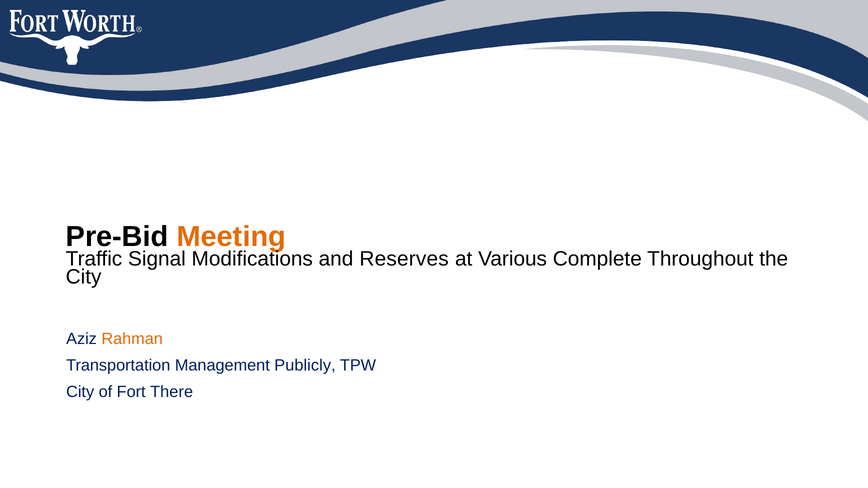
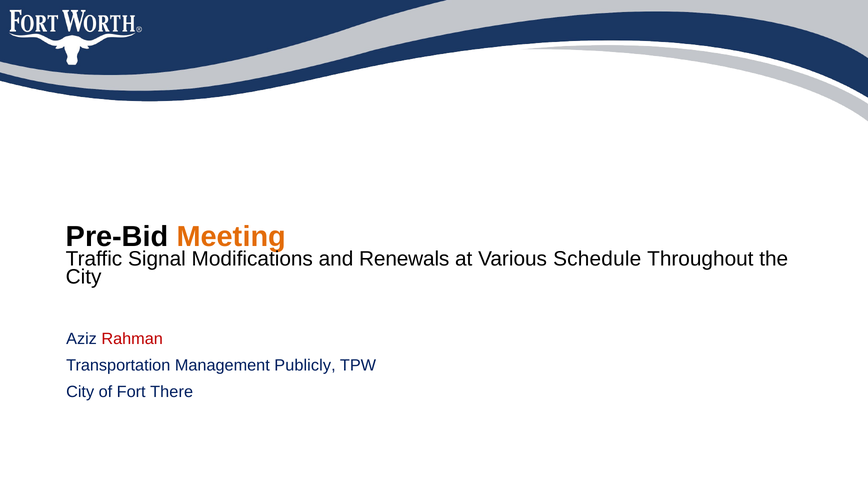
Reserves: Reserves -> Renewals
Complete: Complete -> Schedule
Rahman colour: orange -> red
